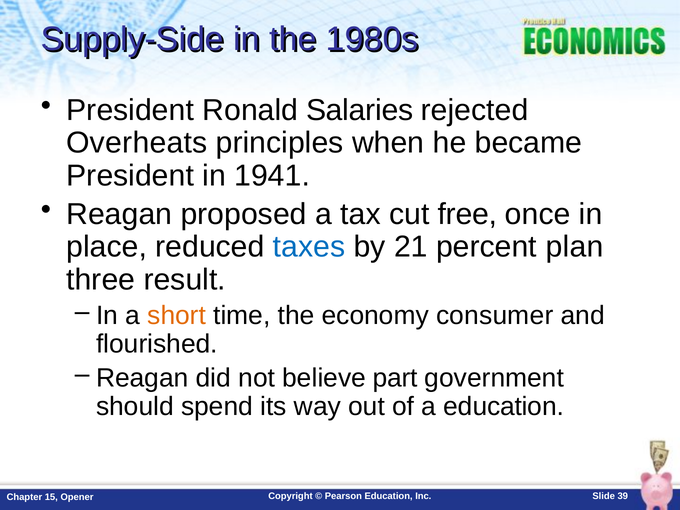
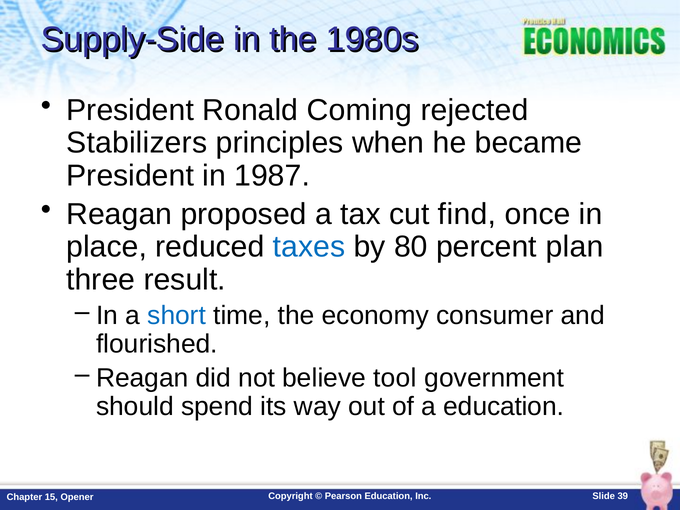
Salaries: Salaries -> Coming
Overheats: Overheats -> Stabilizers
1941: 1941 -> 1987
free: free -> find
21: 21 -> 80
short colour: orange -> blue
part: part -> tool
